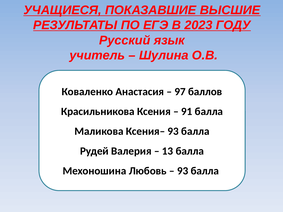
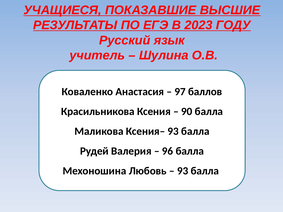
91: 91 -> 90
13: 13 -> 96
